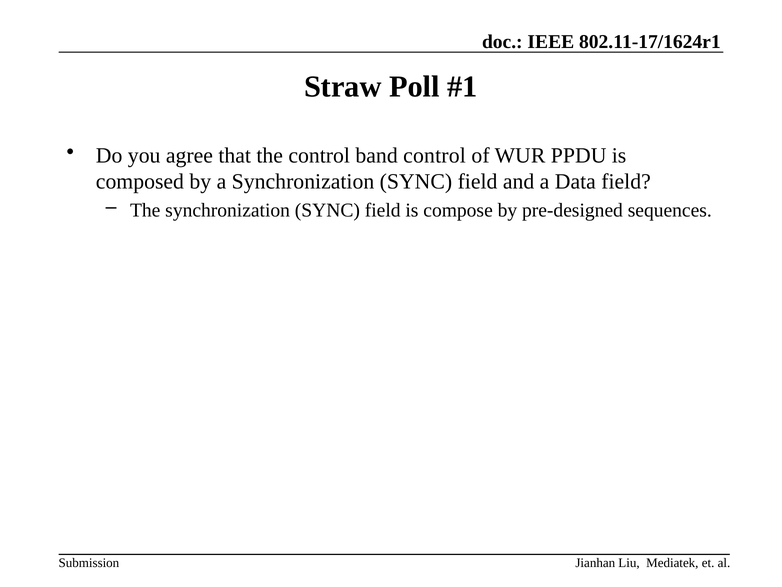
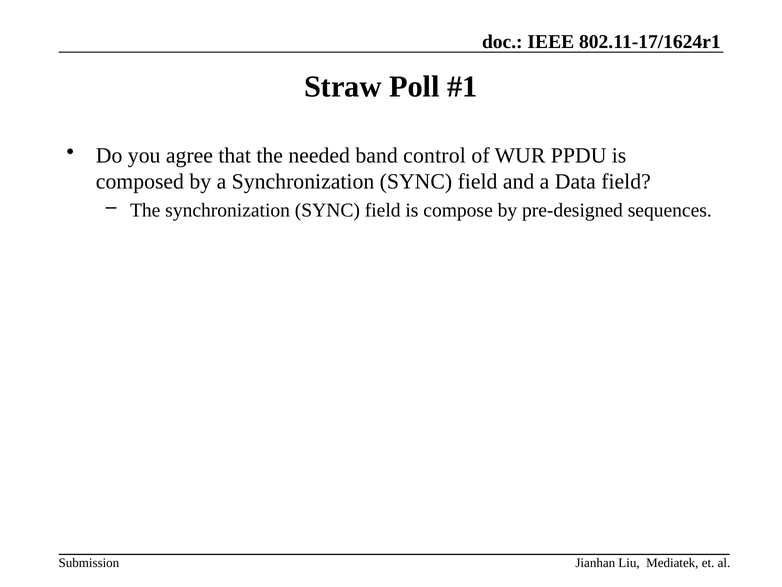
the control: control -> needed
